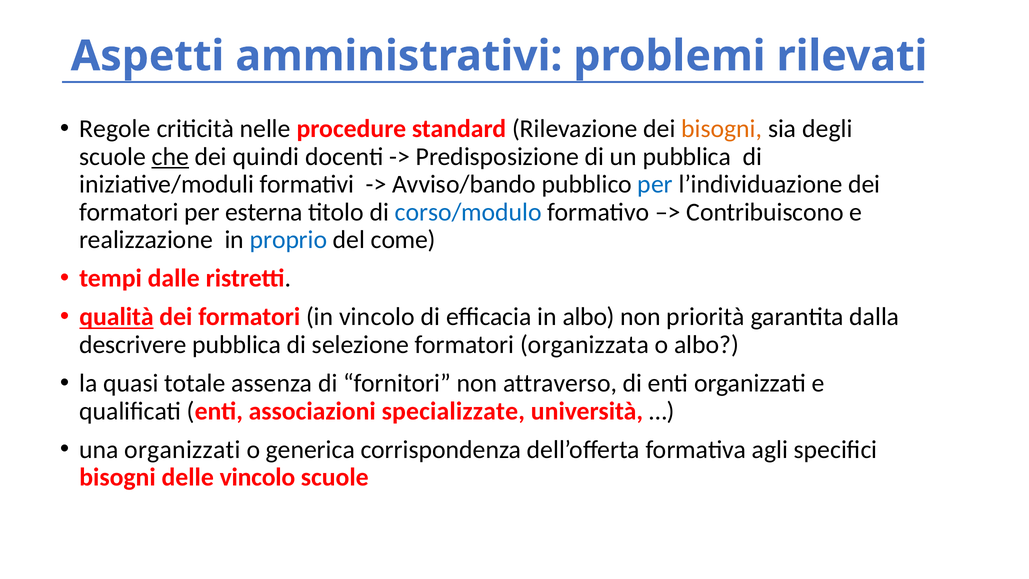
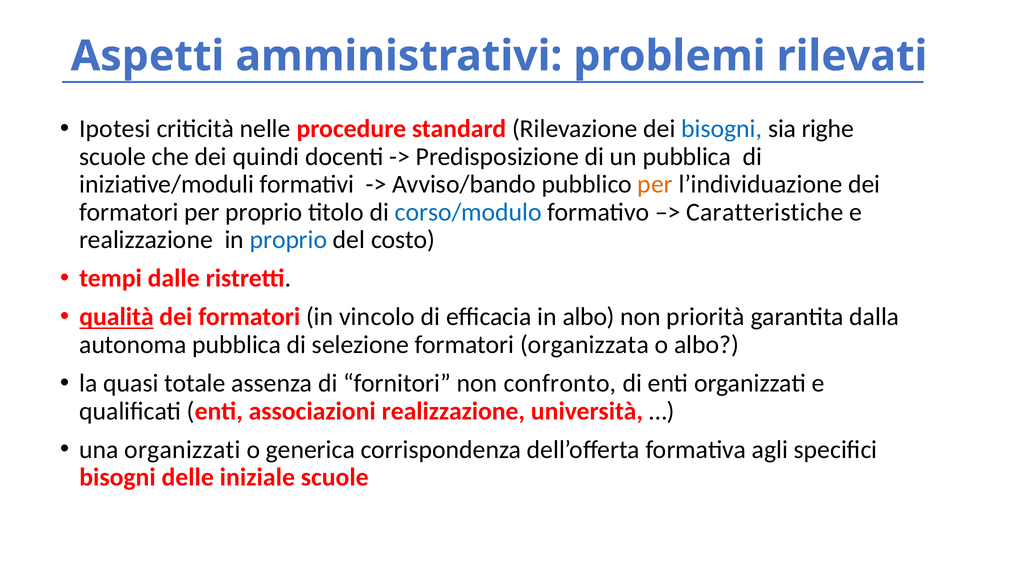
Regole: Regole -> Ipotesi
bisogni at (722, 129) colour: orange -> blue
degli: degli -> righe
che underline: present -> none
per at (655, 184) colour: blue -> orange
per esterna: esterna -> proprio
Contribuiscono: Contribuiscono -> Caratteristiche
come: come -> costo
descrivere: descrivere -> autonoma
attraverso: attraverso -> confronto
associazioni specializzate: specializzate -> realizzazione
delle vincolo: vincolo -> iniziale
